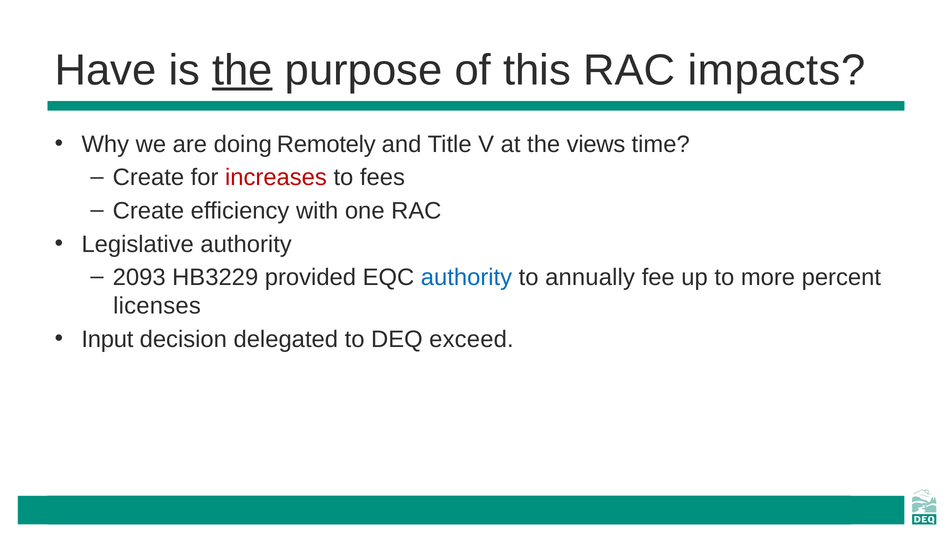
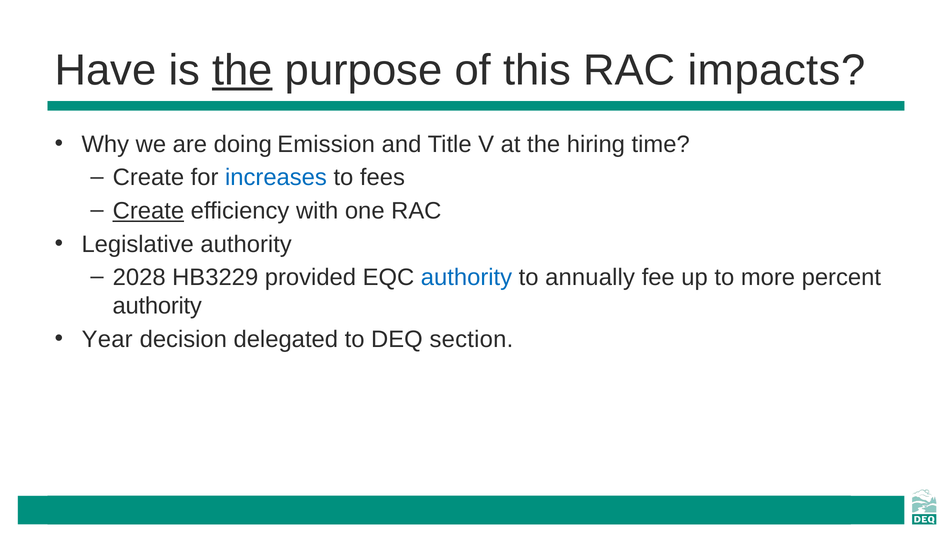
Remotely: Remotely -> Emission
views: views -> hiring
increases colour: red -> blue
Create at (148, 211) underline: none -> present
2093: 2093 -> 2028
licenses at (157, 306): licenses -> authority
Input: Input -> Year
exceed: exceed -> section
